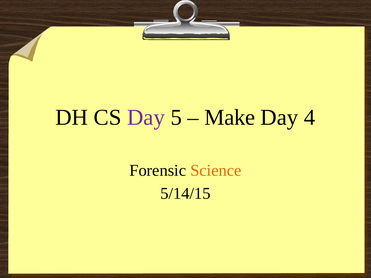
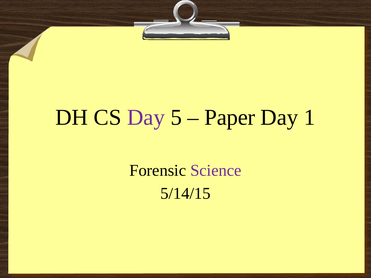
Make: Make -> Paper
4: 4 -> 1
Science colour: orange -> purple
